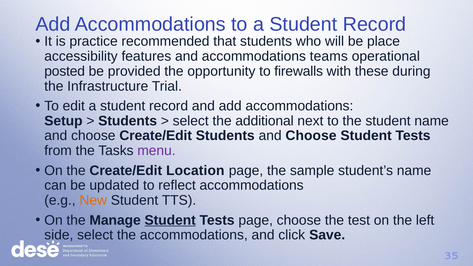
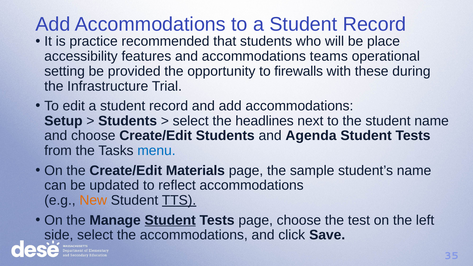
posted: posted -> setting
additional: additional -> headlines
Students and Choose: Choose -> Agenda
menu colour: purple -> blue
Location: Location -> Materials
TTS underline: none -> present
